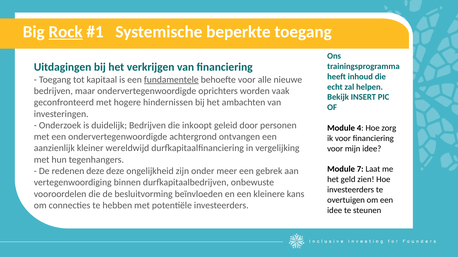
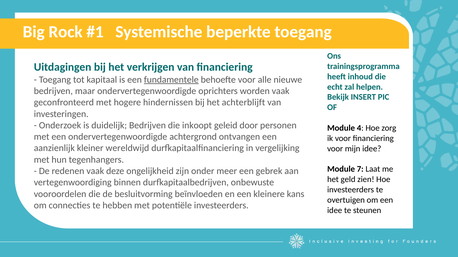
Rock underline: present -> none
ambachten: ambachten -> achterblijft
redenen deze: deze -> vaak
